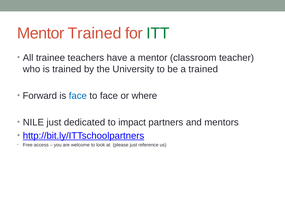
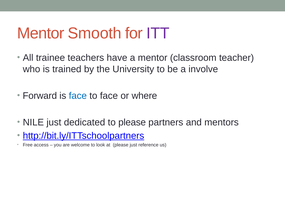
Mentor Trained: Trained -> Smooth
ITT colour: green -> purple
a trained: trained -> involve
to impact: impact -> please
